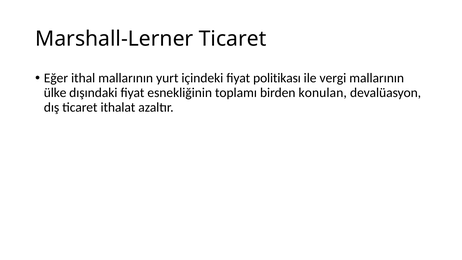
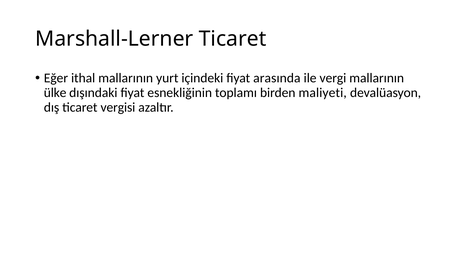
politikası: politikası -> arasında
konulan: konulan -> maliyeti
ithalat: ithalat -> vergisi
